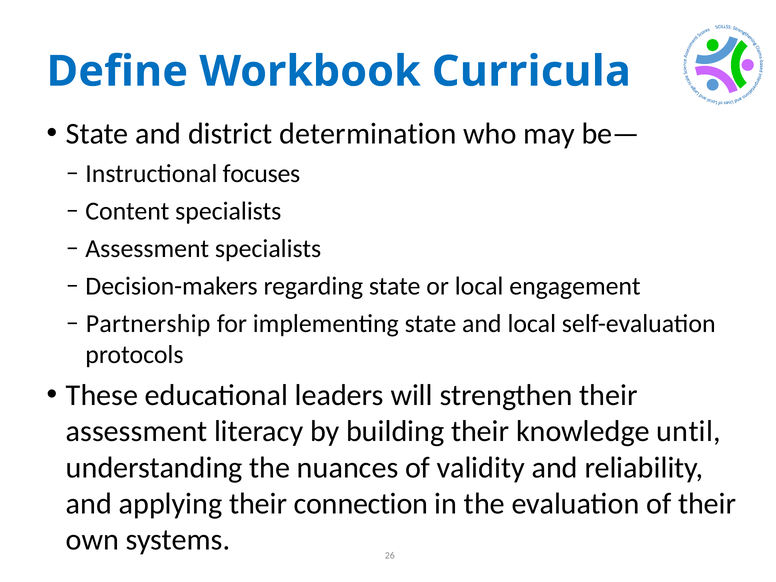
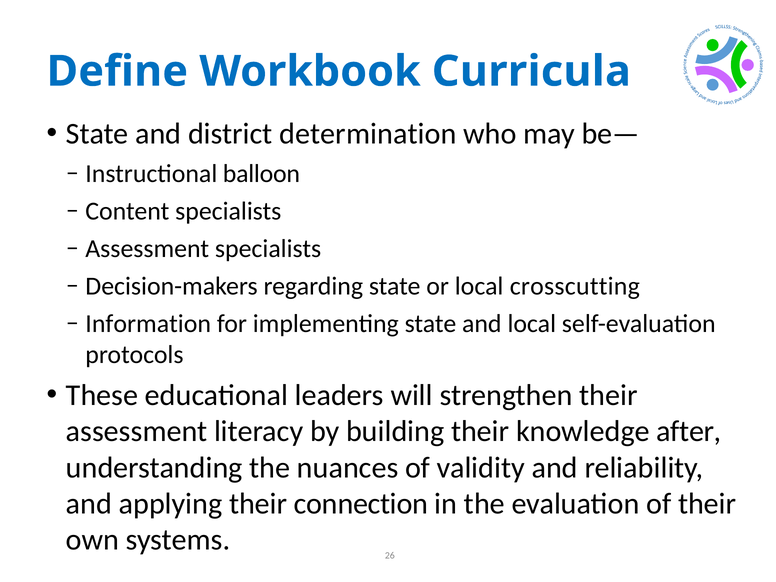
focuses: focuses -> balloon
engagement: engagement -> crosscutting
Partnership: Partnership -> Information
until: until -> after
